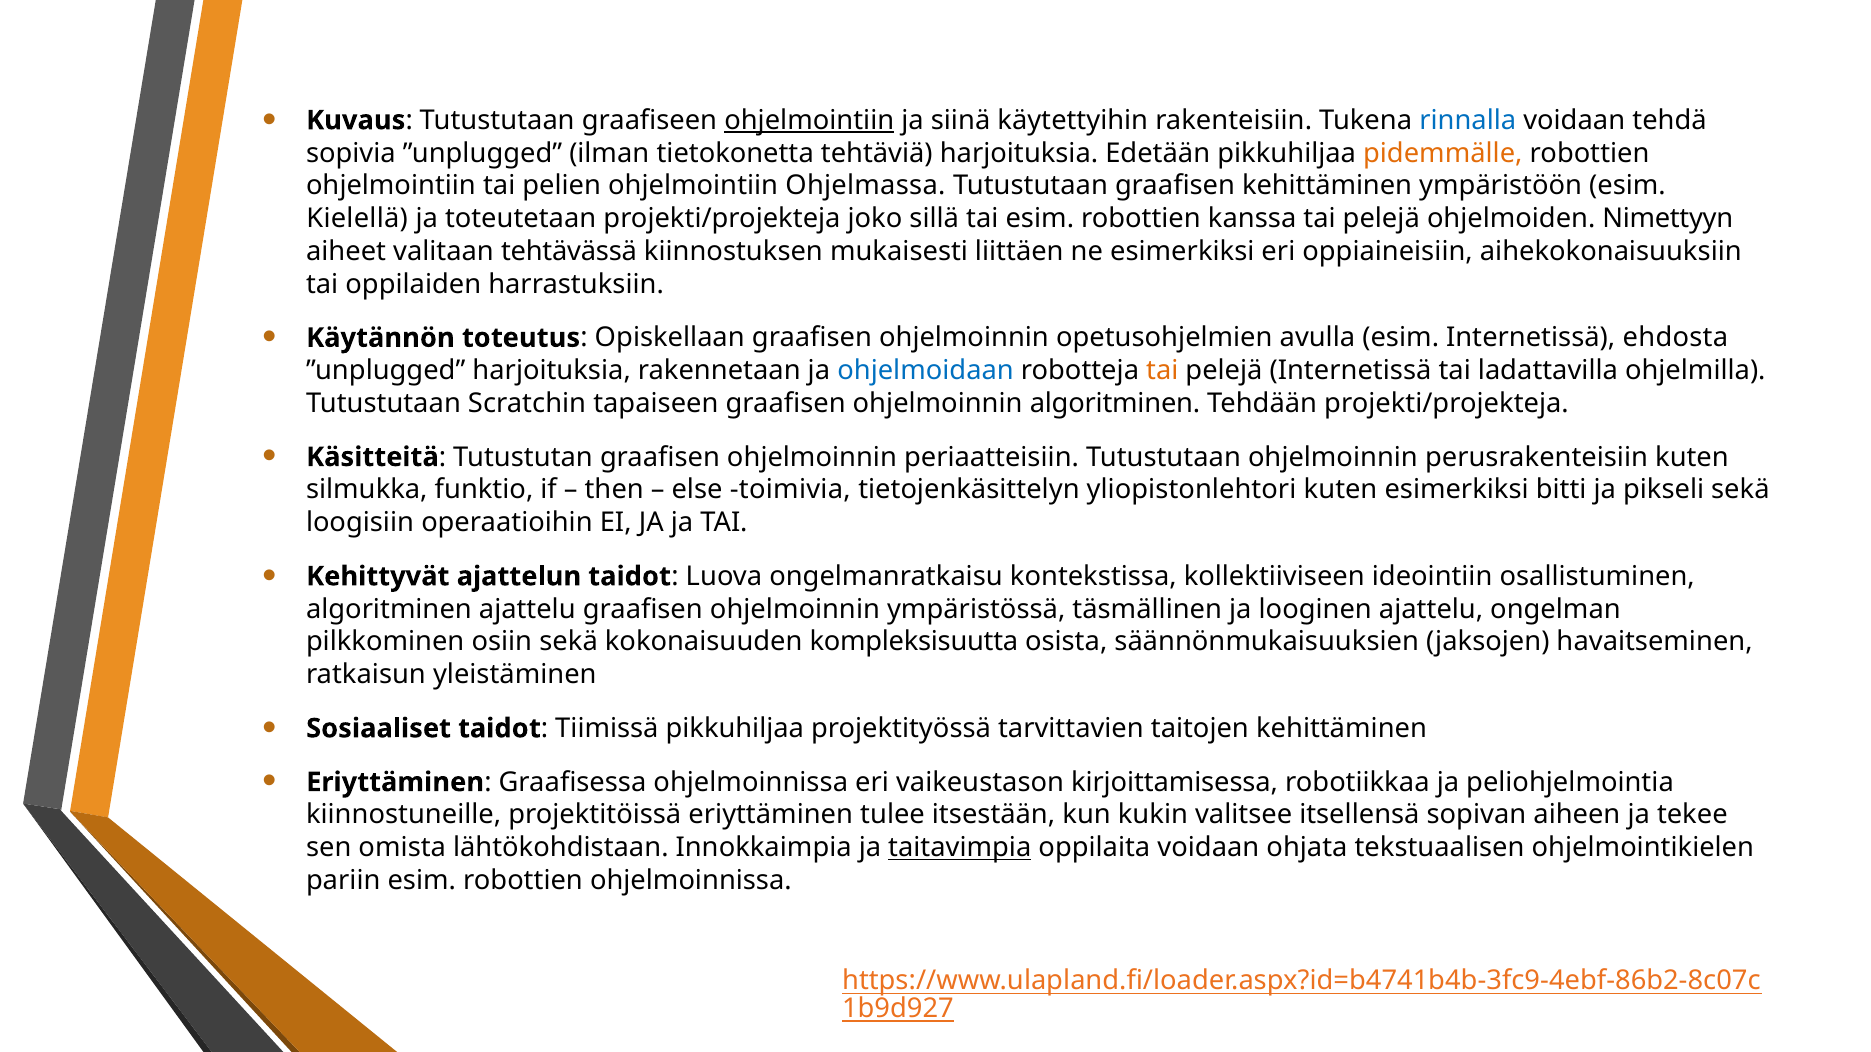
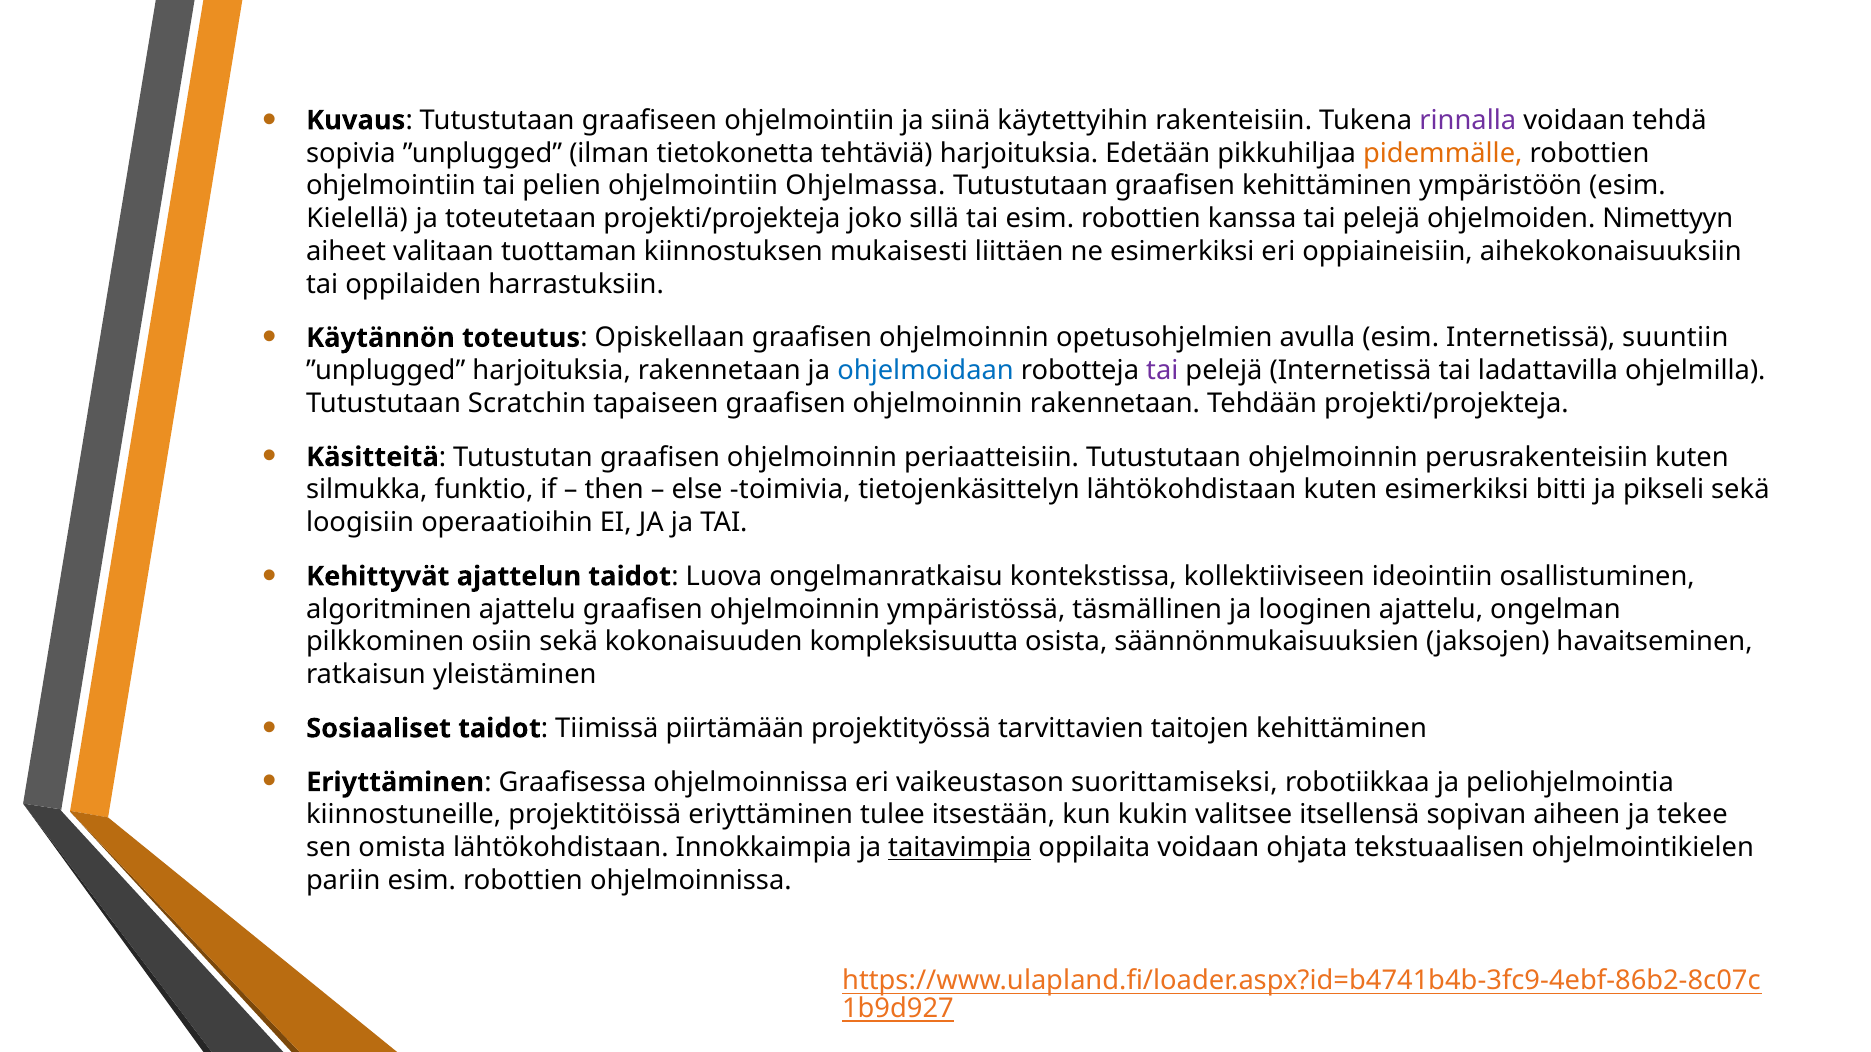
ohjelmointiin at (809, 120) underline: present -> none
rinnalla colour: blue -> purple
tehtävässä: tehtävässä -> tuottaman
ehdosta: ehdosta -> suuntiin
tai at (1162, 371) colour: orange -> purple
ohjelmoinnin algoritminen: algoritminen -> rakennetaan
tietojenkäsittelyn yliopistonlehtori: yliopistonlehtori -> lähtökohdistaan
Tiimissä pikkuhiljaa: pikkuhiljaa -> piirtämään
kirjoittamisessa: kirjoittamisessa -> suorittamiseksi
